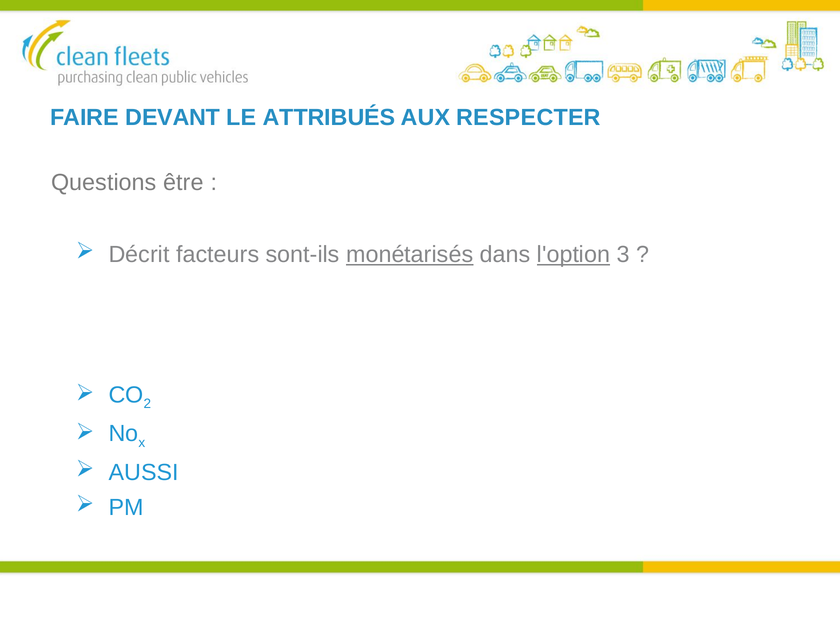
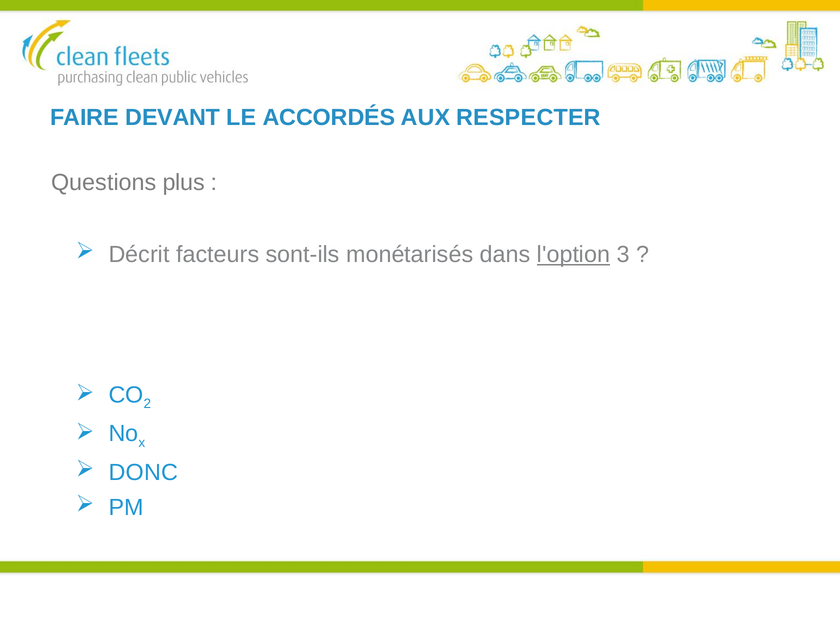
ATTRIBUÉS: ATTRIBUÉS -> ACCORDÉS
être: être -> plus
monétarisés underline: present -> none
AUSSI: AUSSI -> DONC
